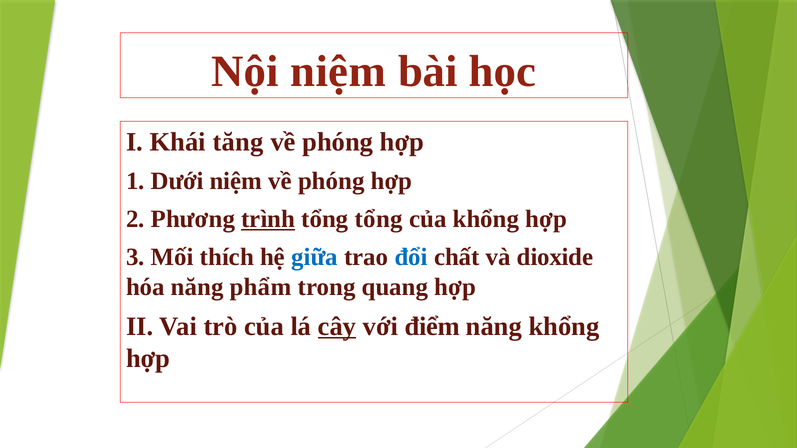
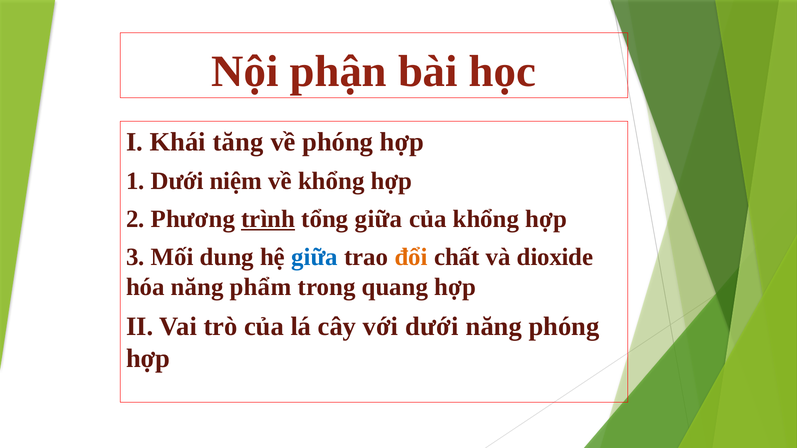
Nội niệm: niệm -> phận
niệm về phóng: phóng -> khổng
tổng tổng: tổng -> giữa
thích: thích -> dung
đổi colour: blue -> orange
cây underline: present -> none
với điểm: điểm -> dưới
năng khổng: khổng -> phóng
